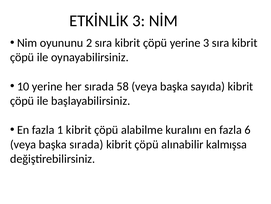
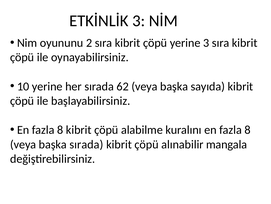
58: 58 -> 62
1 at (60, 129): 1 -> 8
kuralını en fazla 6: 6 -> 8
kalmışsa: kalmışsa -> mangala
